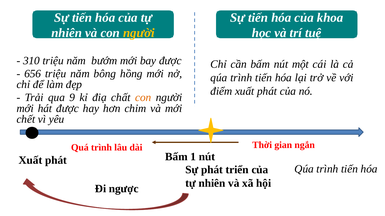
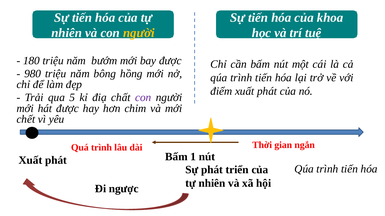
310: 310 -> 180
656: 656 -> 980
9: 9 -> 5
con at (143, 98) colour: orange -> purple
